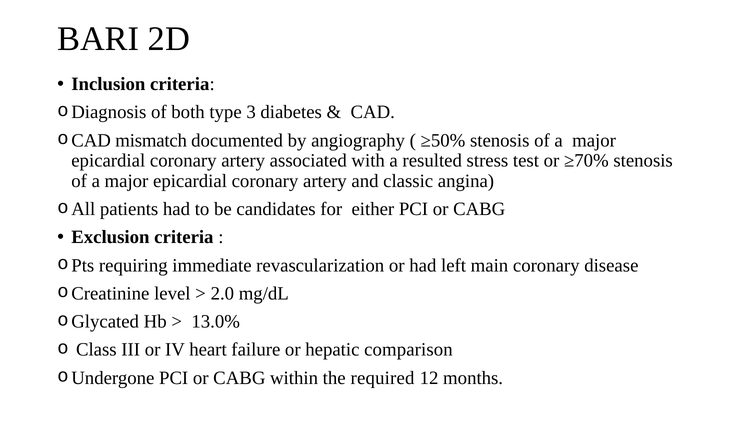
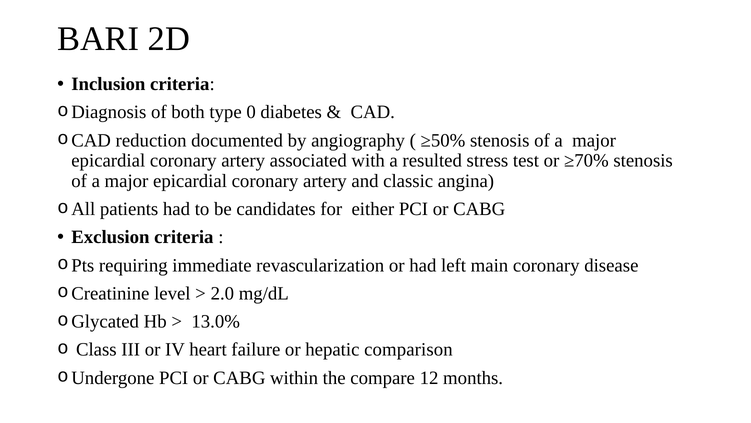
3: 3 -> 0
mismatch: mismatch -> reduction
required: required -> compare
